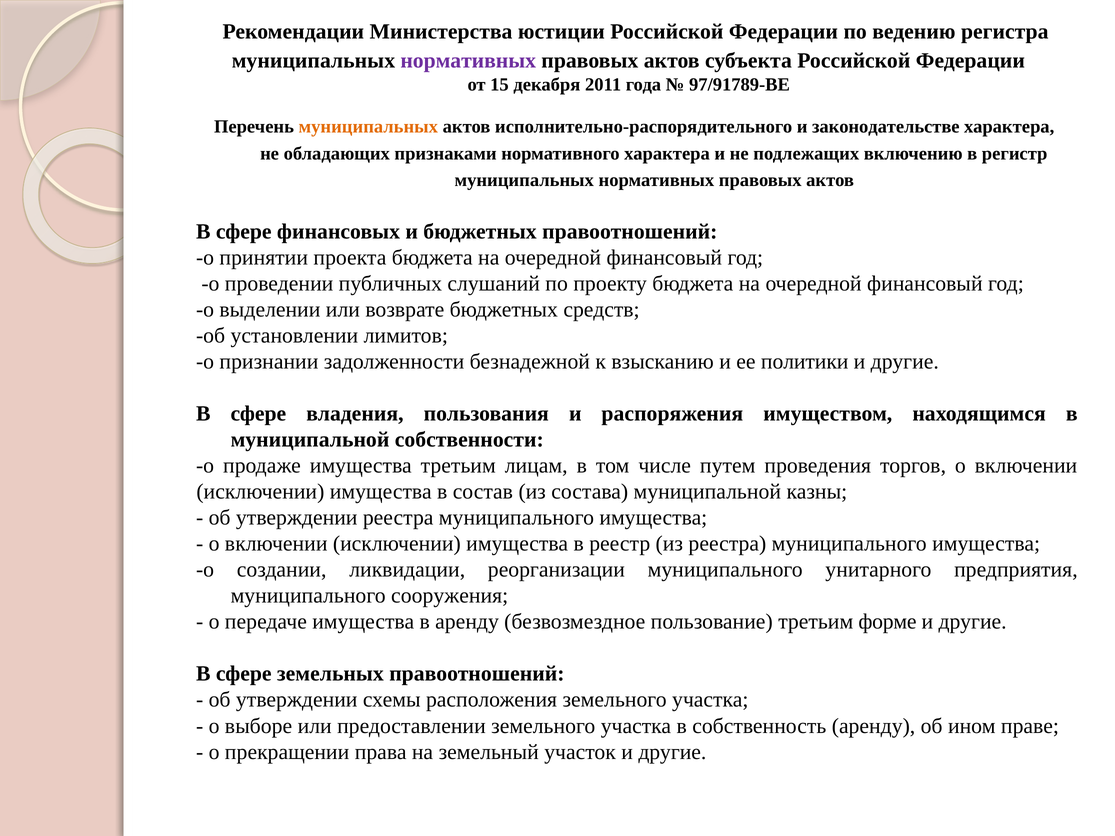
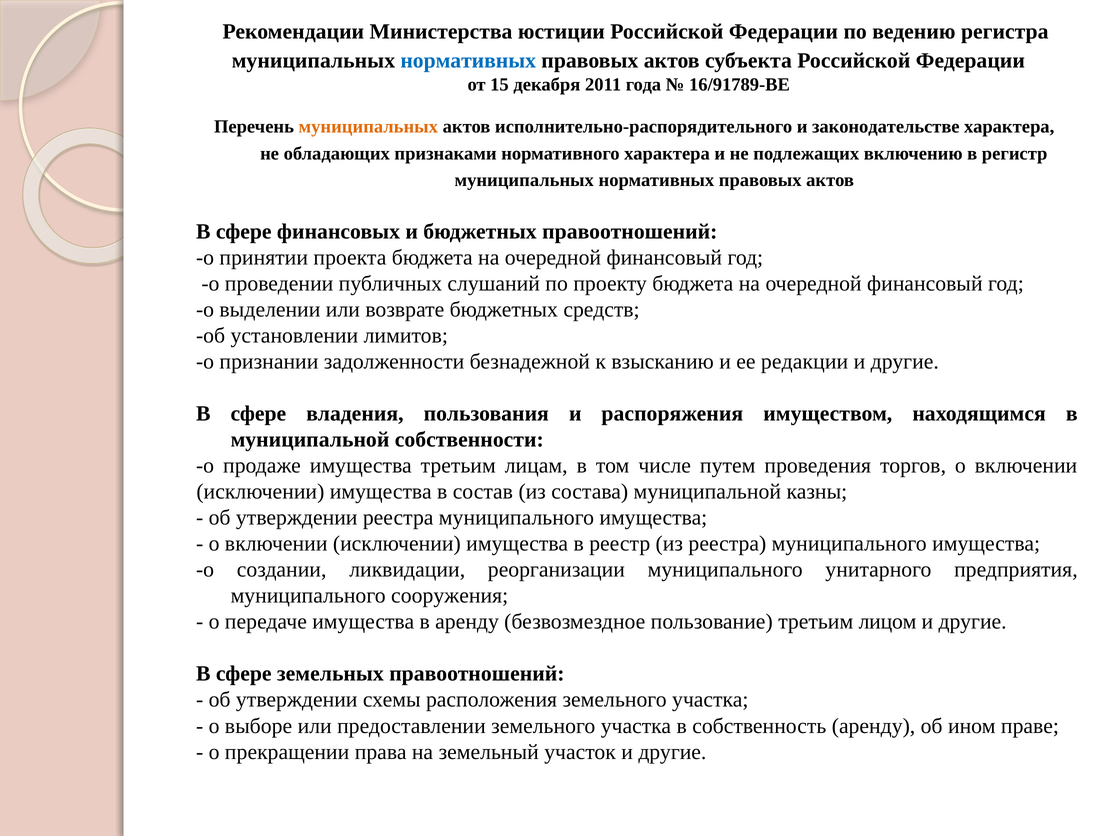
нормативных at (468, 61) colour: purple -> blue
97/91789-ВЕ: 97/91789-ВЕ -> 16/91789-ВЕ
политики: политики -> редакции
форме: форме -> лицом
